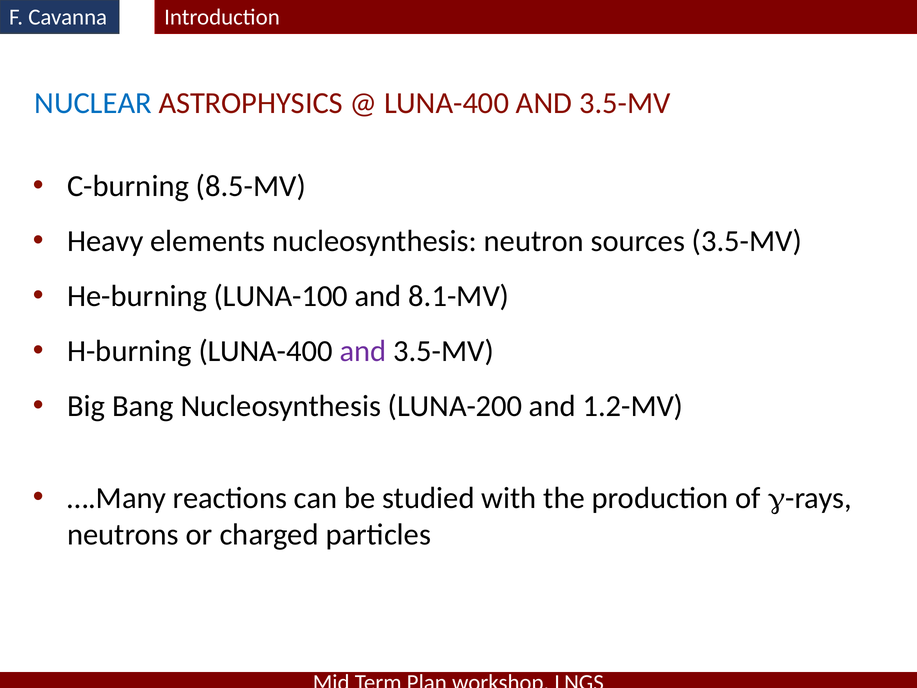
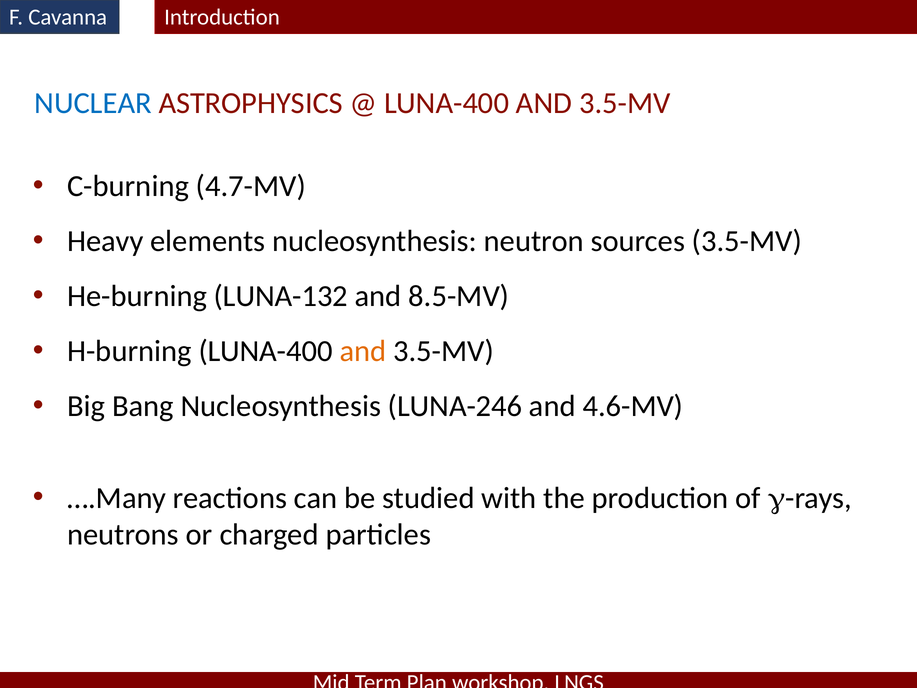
8.5-MV: 8.5-MV -> 4.7-MV
LUNA-100: LUNA-100 -> LUNA-132
8.1-MV: 8.1-MV -> 8.5-MV
and at (363, 351) colour: purple -> orange
LUNA-200: LUNA-200 -> LUNA-246
1.2-MV: 1.2-MV -> 4.6-MV
